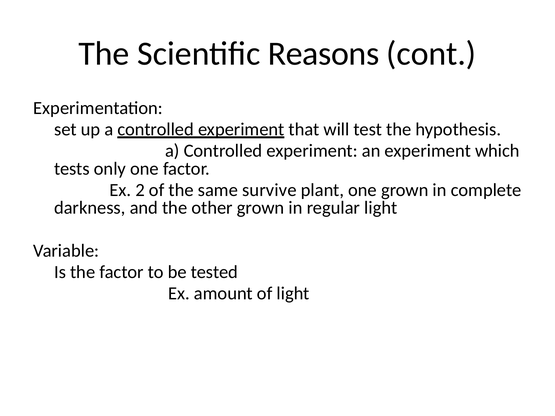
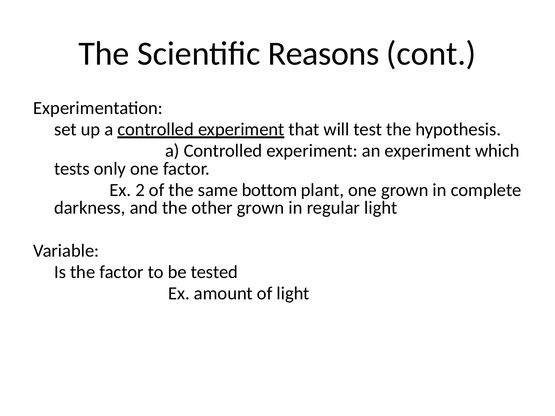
survive: survive -> bottom
